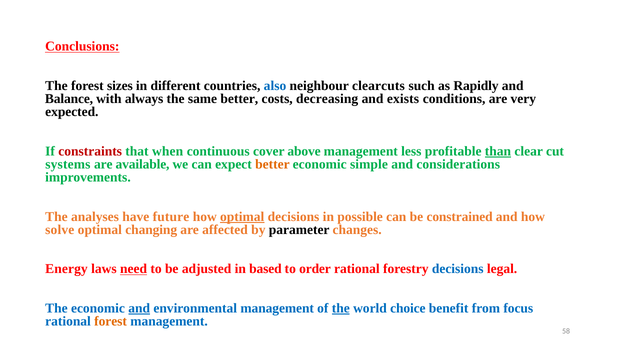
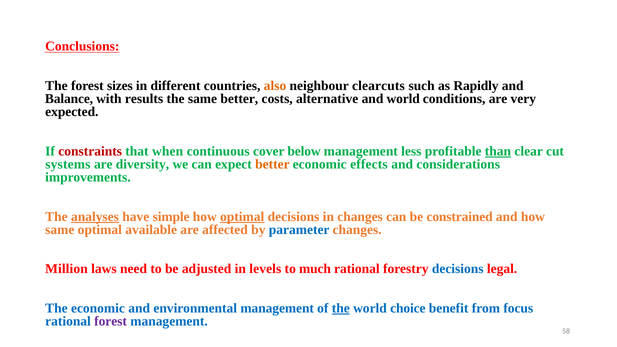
also colour: blue -> orange
always: always -> results
decreasing: decreasing -> alternative
and exists: exists -> world
above: above -> below
available: available -> diversity
simple: simple -> effects
analyses underline: none -> present
future: future -> simple
in possible: possible -> changes
solve at (60, 230): solve -> same
changing: changing -> available
parameter colour: black -> blue
Energy: Energy -> Million
need underline: present -> none
based: based -> levels
order: order -> much
and at (139, 308) underline: present -> none
forest at (111, 321) colour: orange -> purple
